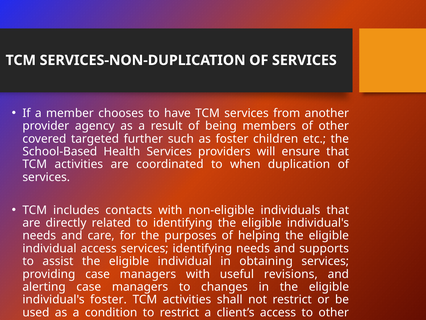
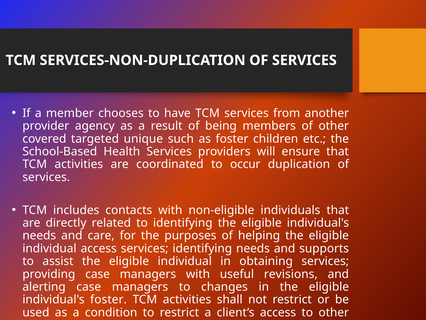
further: further -> unique
when: when -> occur
